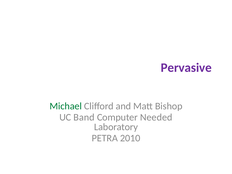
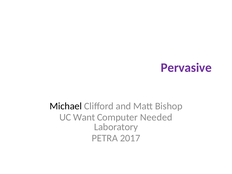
Michael colour: green -> black
Band: Band -> Want
2010: 2010 -> 2017
